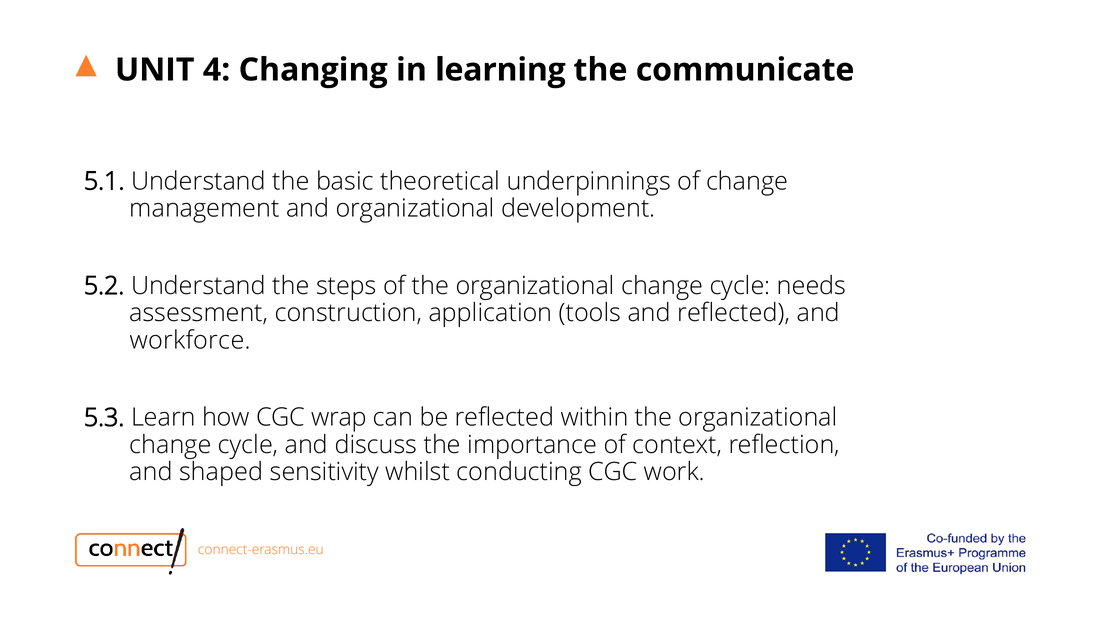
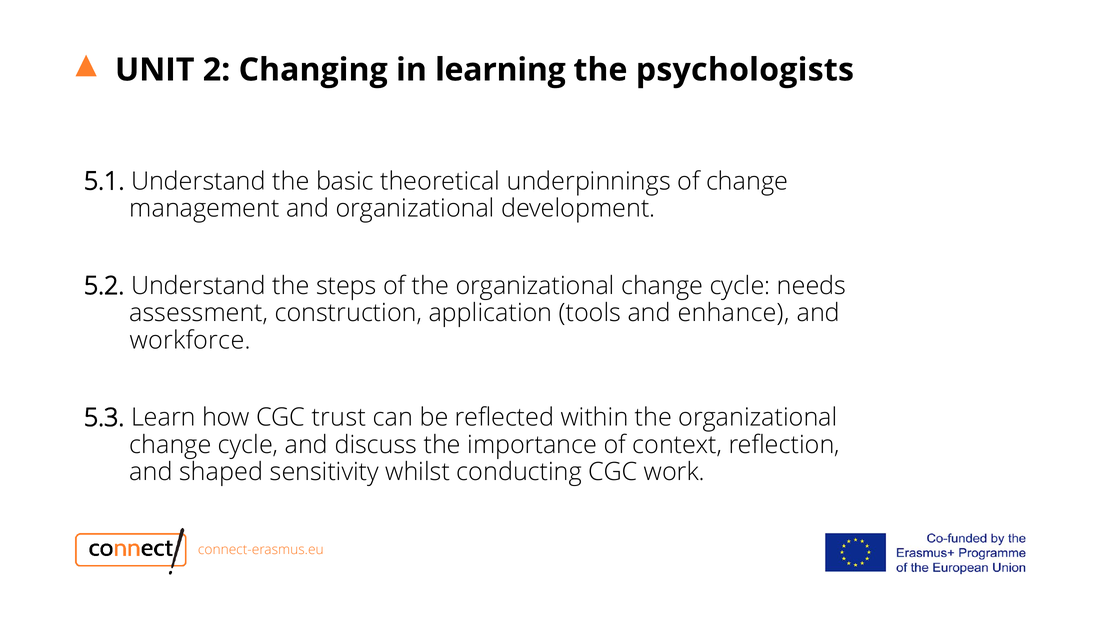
4: 4 -> 2
communicate: communicate -> psychologists
and reflected: reflected -> enhance
wrap: wrap -> trust
